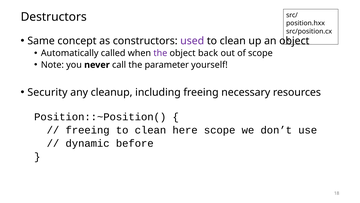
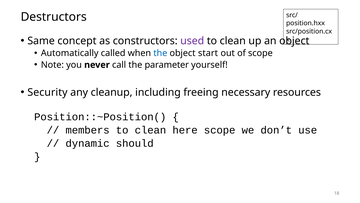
the at (160, 53) colour: purple -> blue
back: back -> start
freeing at (88, 130): freeing -> members
before: before -> should
